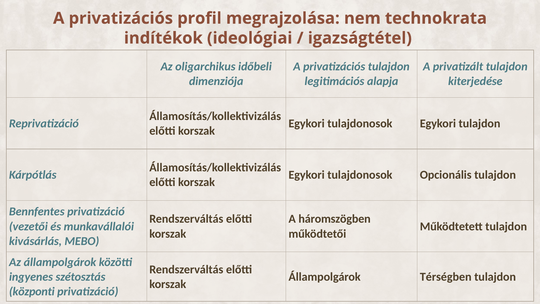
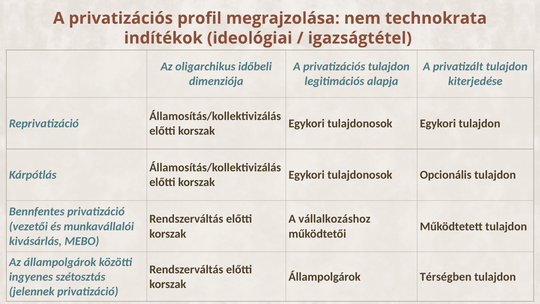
háromszögben: háromszögben -> vállalkozáshoz
központi: központi -> jelennek
